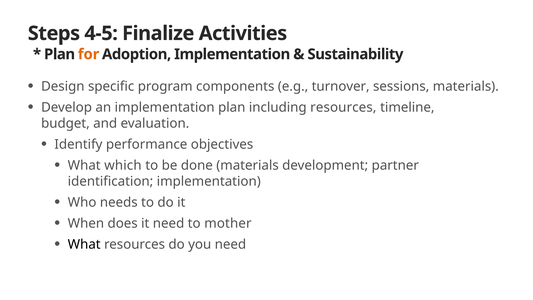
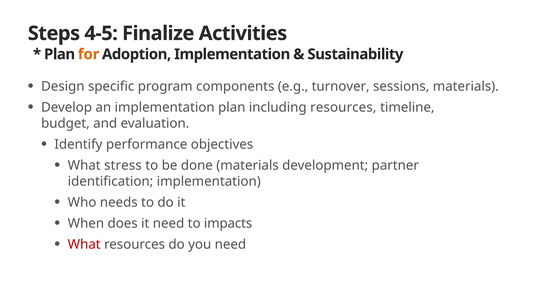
which: which -> stress
mother: mother -> impacts
What at (84, 244) colour: black -> red
